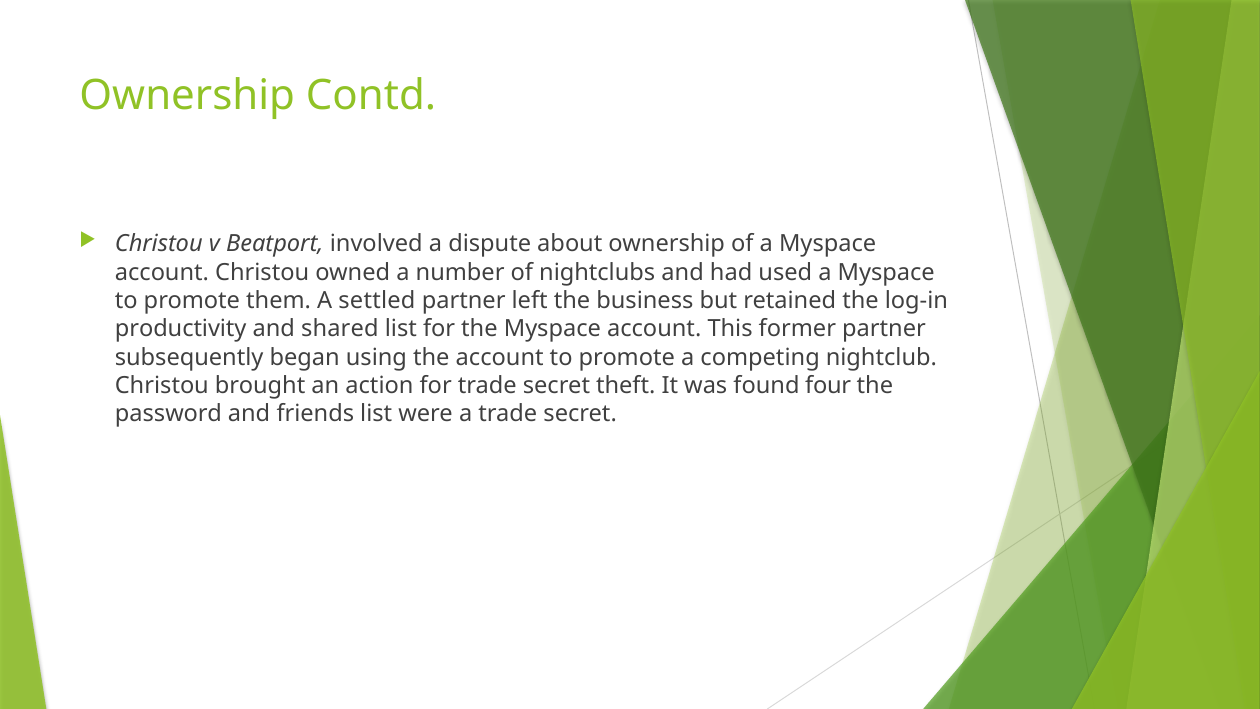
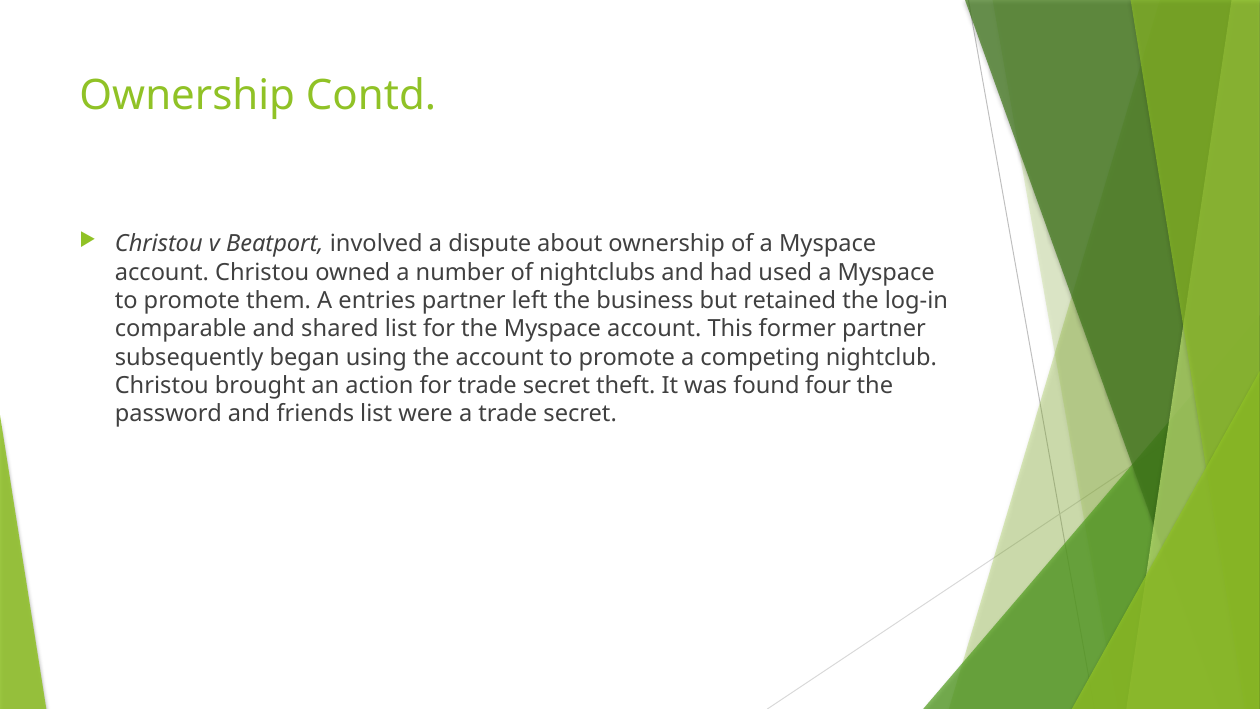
settled: settled -> entries
productivity: productivity -> comparable
